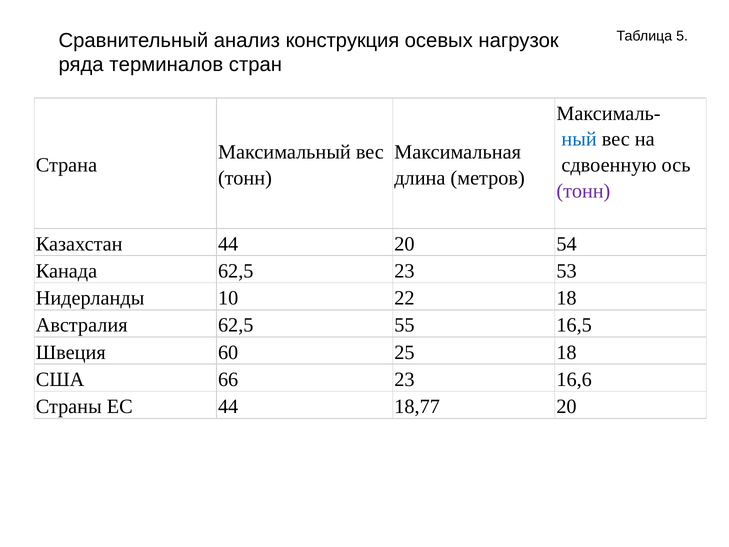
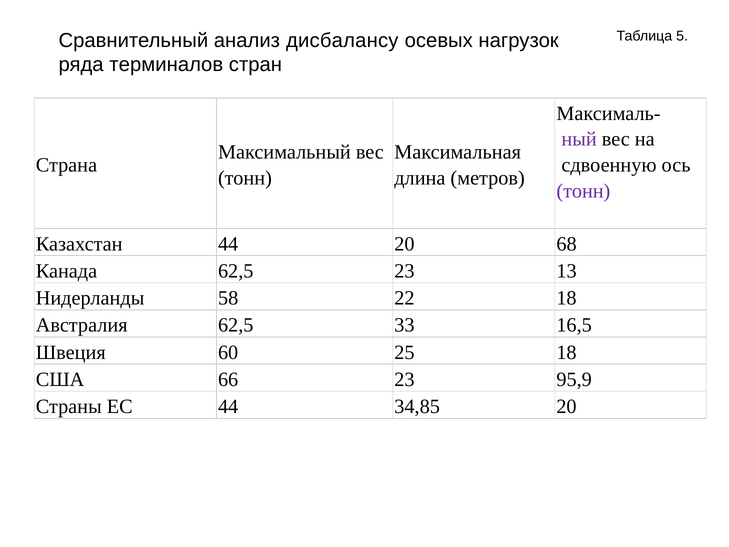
конструкция: конструкция -> дисбалансу
ный colour: blue -> purple
54: 54 -> 68
53: 53 -> 13
10: 10 -> 58
55: 55 -> 33
16,6: 16,6 -> 95,9
18,77: 18,77 -> 34,85
